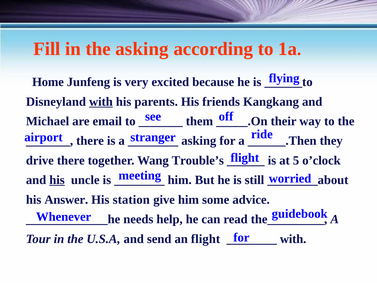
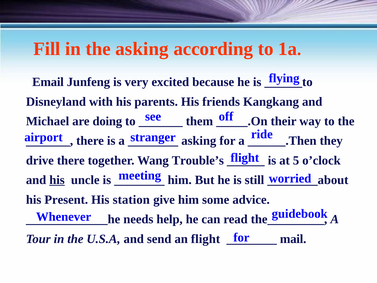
Home: Home -> Email
with at (101, 102) underline: present -> none
email: email -> doing
Answer: Answer -> Present
with at (293, 239): with -> mail
